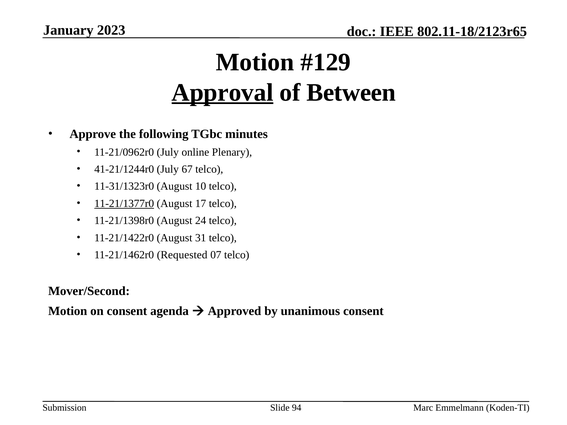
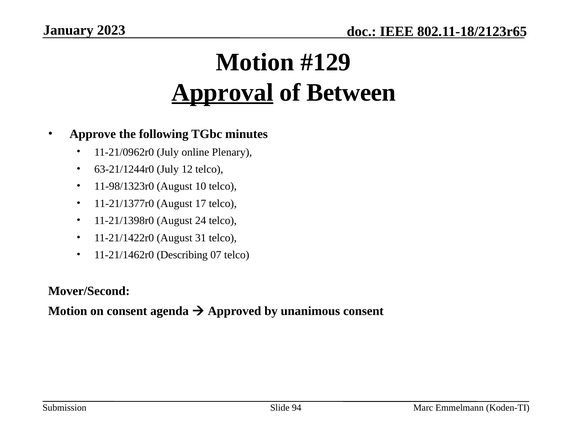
41-21/1244r0: 41-21/1244r0 -> 63-21/1244r0
67: 67 -> 12
11-31/1323r0: 11-31/1323r0 -> 11-98/1323r0
11-21/1377r0 underline: present -> none
Requested: Requested -> Describing
